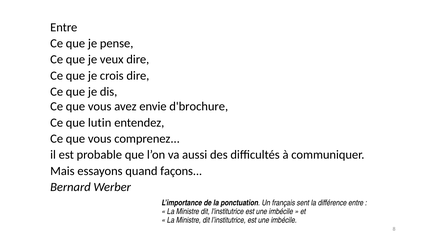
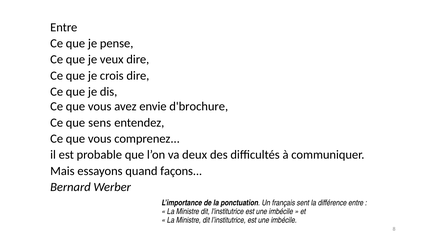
lutin: lutin -> sens
aussi: aussi -> deux
